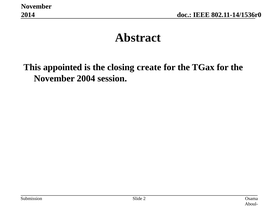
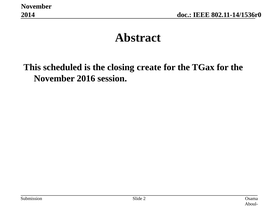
appointed: appointed -> scheduled
2004: 2004 -> 2016
